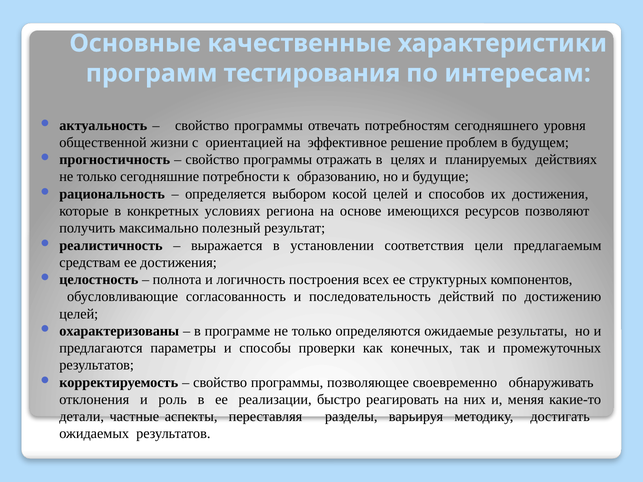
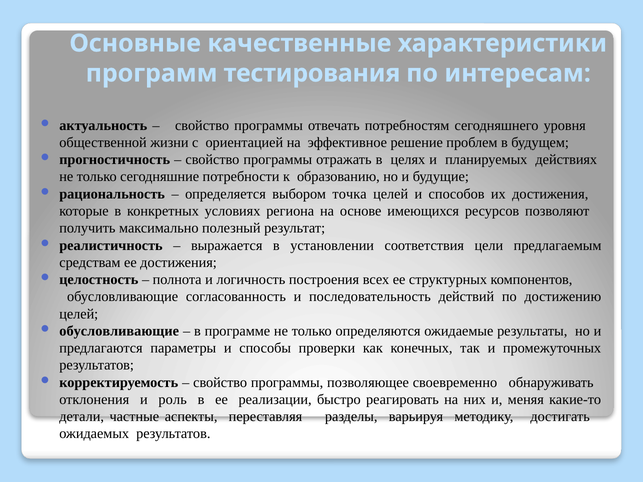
косой: косой -> точка
охарактеризованы at (119, 331): охарактеризованы -> обусловливающие
